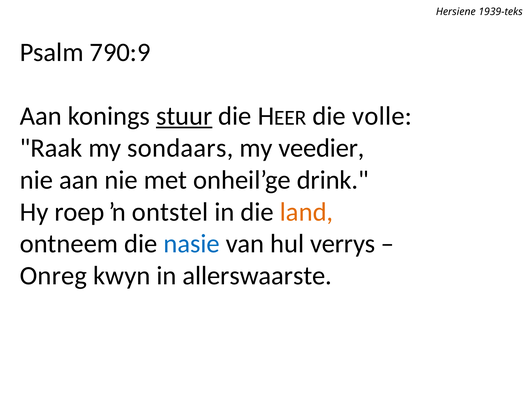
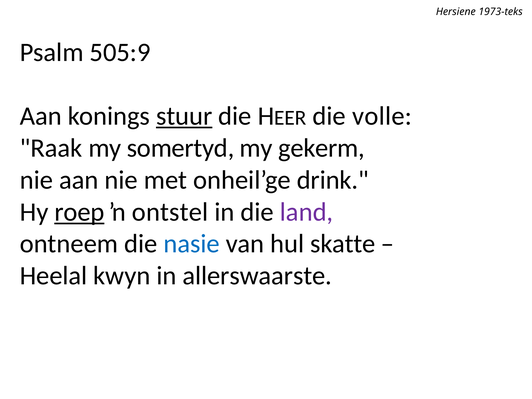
1939-teks: 1939-teks -> 1973-teks
790:9: 790:9 -> 505:9
sondaars: sondaars -> somertyd
veedier: veedier -> gekerm
roep underline: none -> present
land colour: orange -> purple
verrys: verrys -> skatte
Onreg: Onreg -> Heelal
